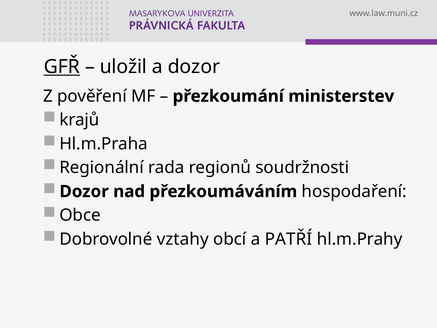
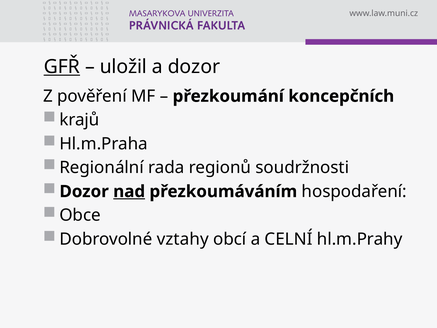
ministerstev: ministerstev -> koncepčních
nad underline: none -> present
PATŘÍ: PATŘÍ -> CELNÍ
